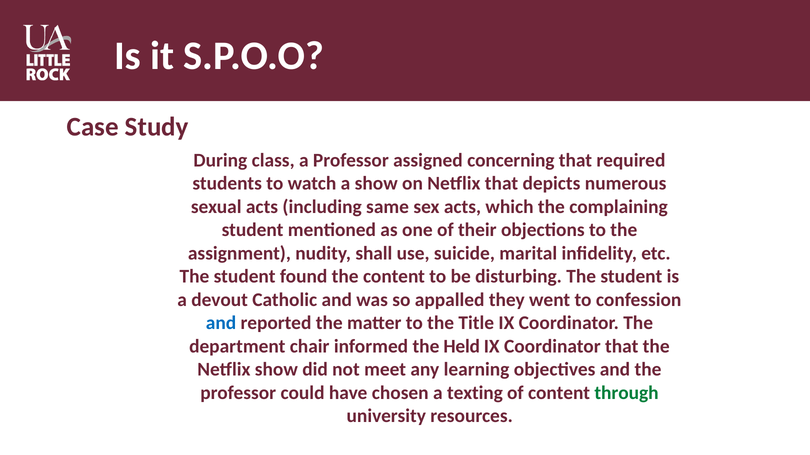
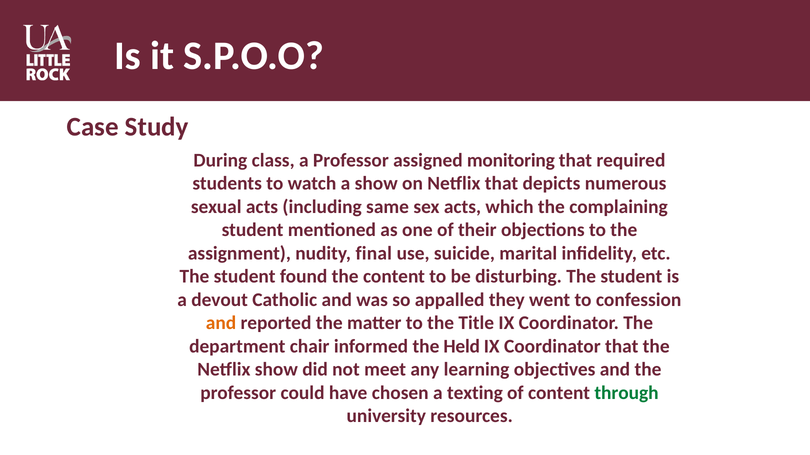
concerning: concerning -> monitoring
shall: shall -> final
and at (221, 323) colour: blue -> orange
